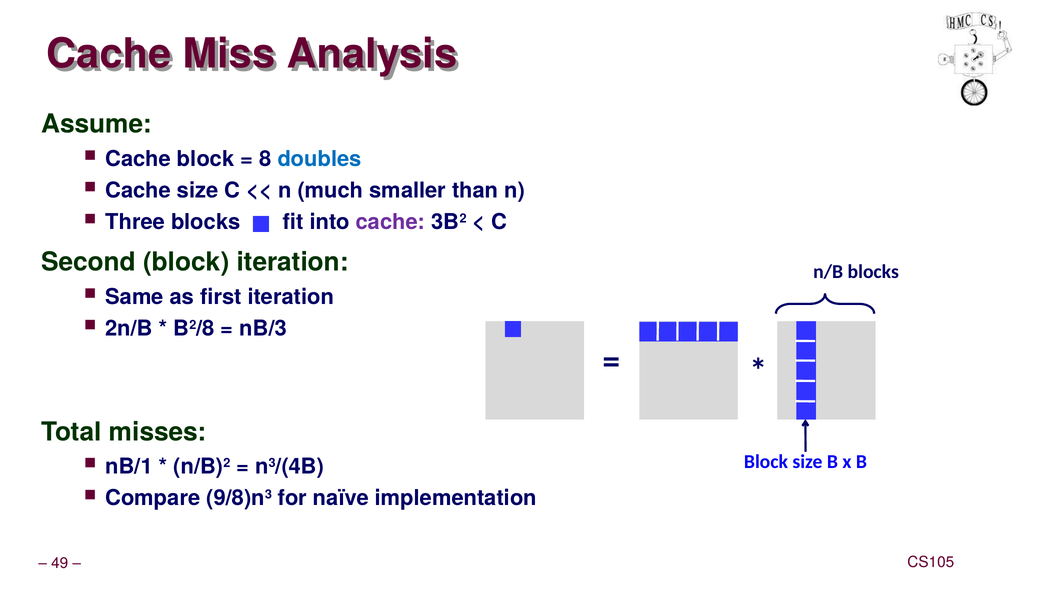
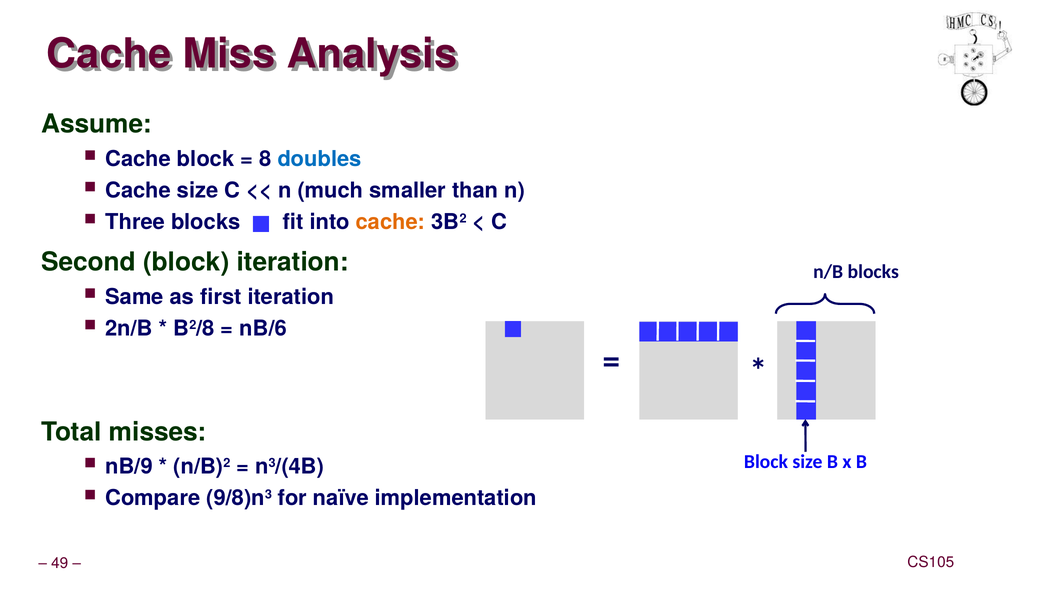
cache at (390, 222) colour: purple -> orange
nB/3: nB/3 -> nB/6
nB/1: nB/1 -> nB/9
